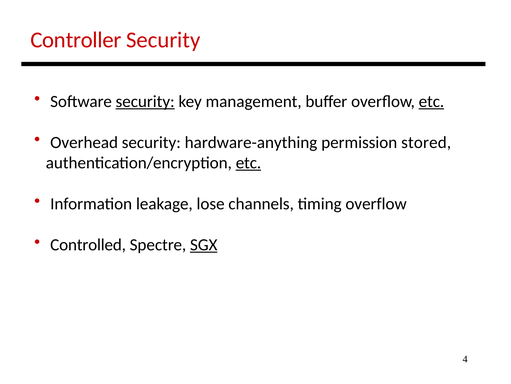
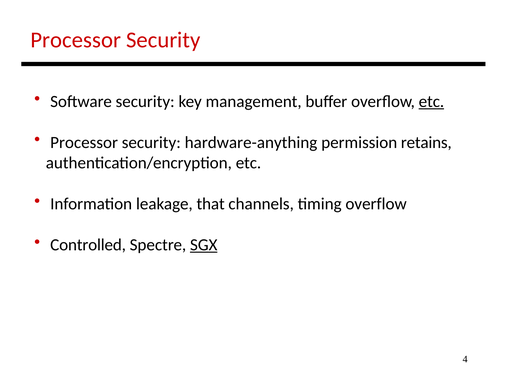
Controller at (76, 40): Controller -> Processor
security at (145, 101) underline: present -> none
Overhead at (84, 142): Overhead -> Processor
stored: stored -> retains
etc at (248, 163) underline: present -> none
lose: lose -> that
